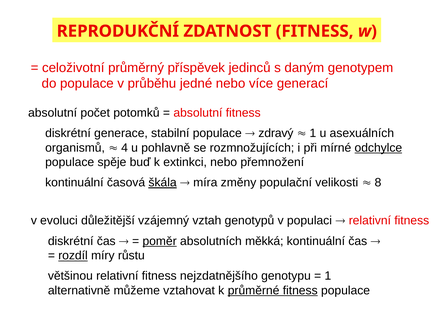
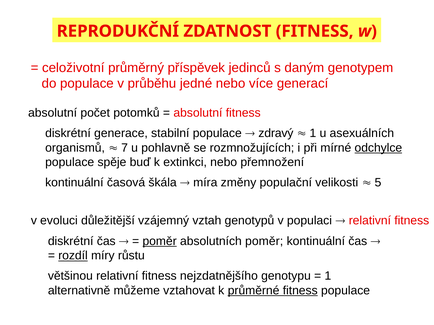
4: 4 -> 7
škála underline: present -> none
8: 8 -> 5
absolutních měkká: měkká -> poměr
